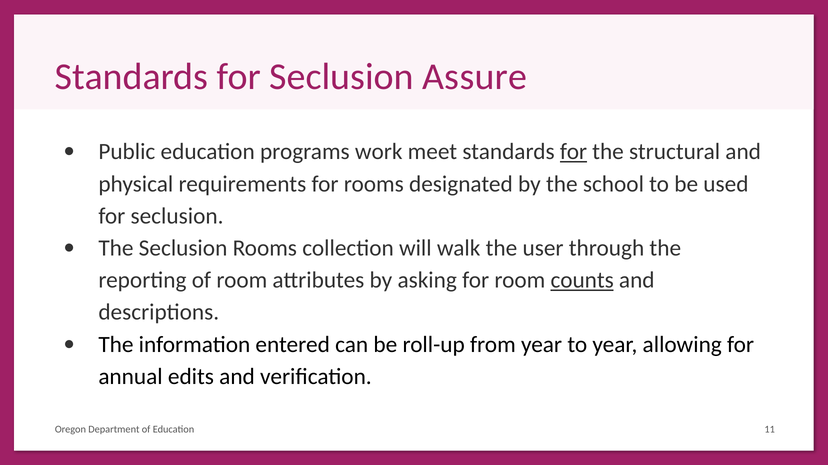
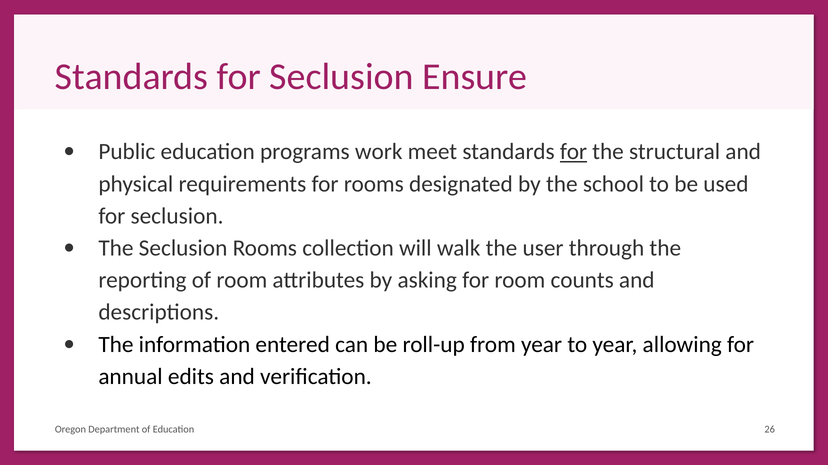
Assure: Assure -> Ensure
counts underline: present -> none
11: 11 -> 26
